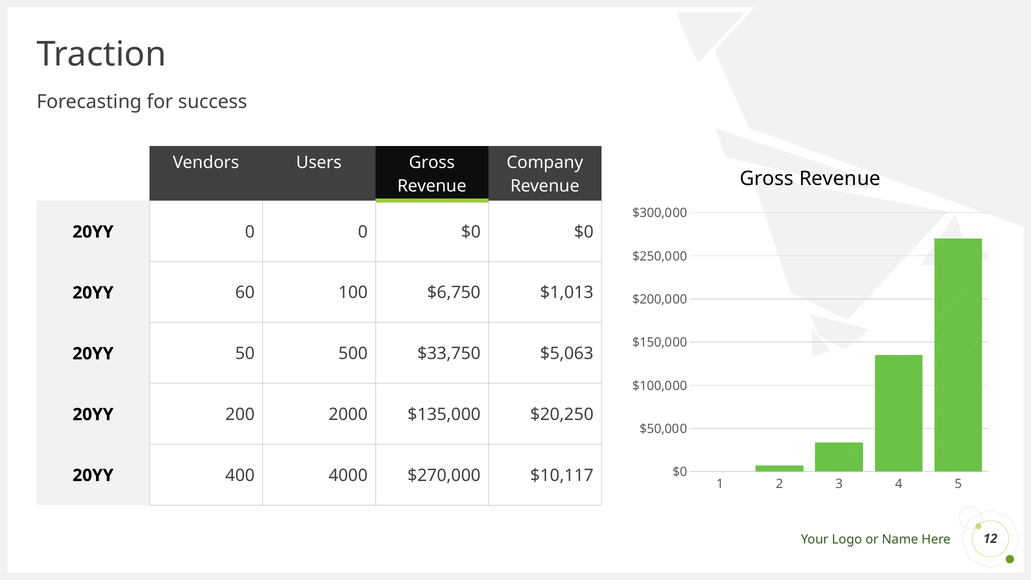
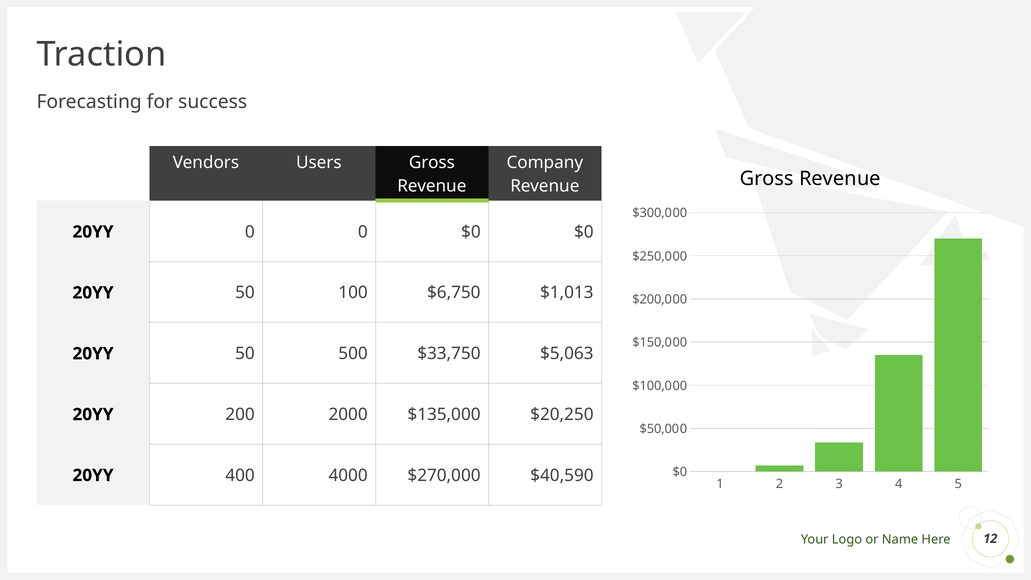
60 at (245, 293): 60 -> 50
$10,117: $10,117 -> $40,590
